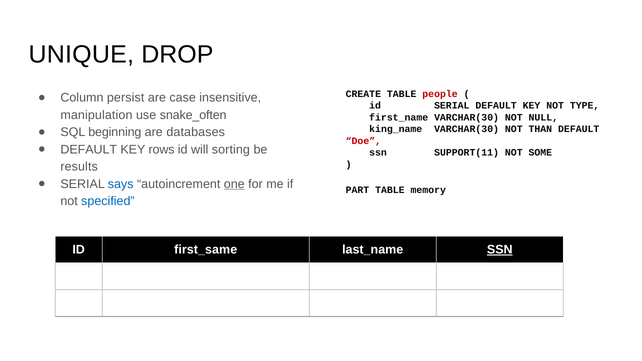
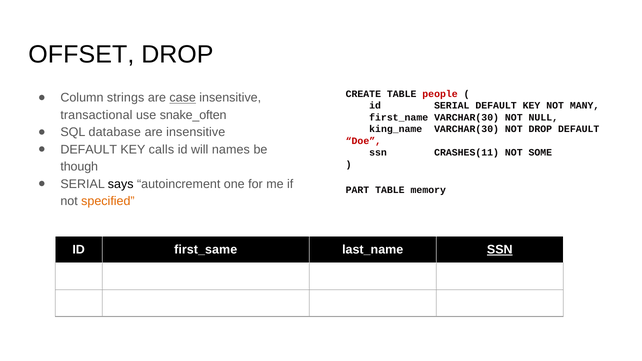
UNIQUE: UNIQUE -> OFFSET
persist: persist -> strings
case underline: none -> present
TYPE: TYPE -> MANY
manipulation: manipulation -> transactional
NOT THAN: THAN -> DROP
beginning: beginning -> database
are databases: databases -> insensitive
rows: rows -> calls
sorting: sorting -> names
SUPPORT(11: SUPPORT(11 -> CRASHES(11
results: results -> though
says colour: blue -> black
one underline: present -> none
specified colour: blue -> orange
